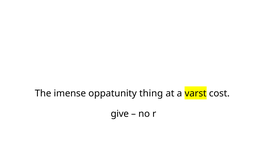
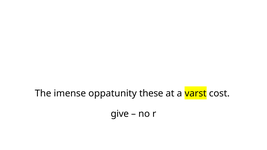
thing: thing -> these
